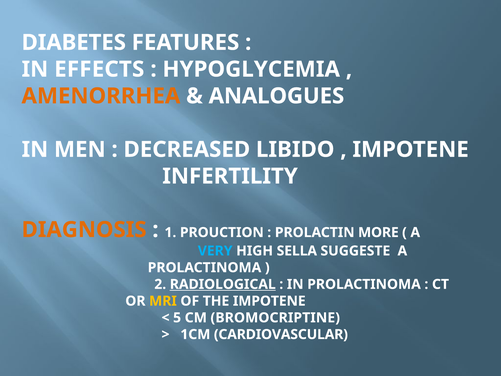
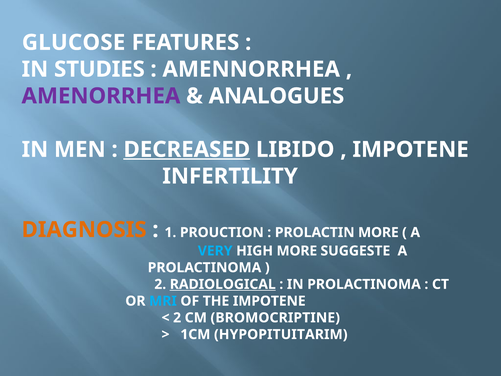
DIABETES: DIABETES -> GLUCOSE
EFFECTS: EFFECTS -> STUDIES
HYPOGLYCEMIA: HYPOGLYCEMIA -> AMENNORRHEA
AMENORRHEA colour: orange -> purple
DECREASED underline: none -> present
HIGH SELLA: SELLA -> MORE
MRI colour: yellow -> light blue
5 at (177, 318): 5 -> 2
CARDIOVASCULAR: CARDIOVASCULAR -> HYPOPITUITARIM
